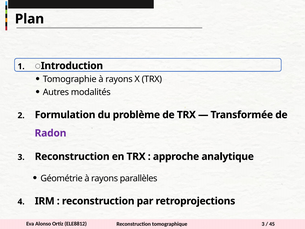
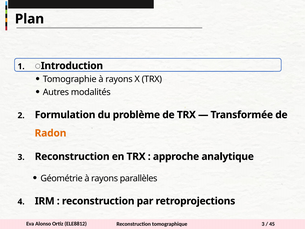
Radon colour: purple -> orange
